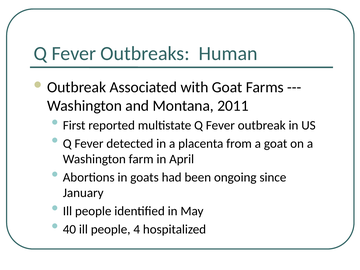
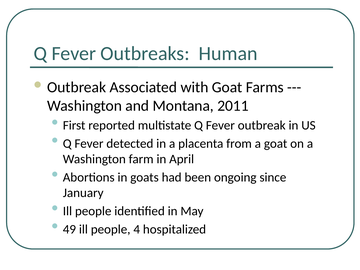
40: 40 -> 49
